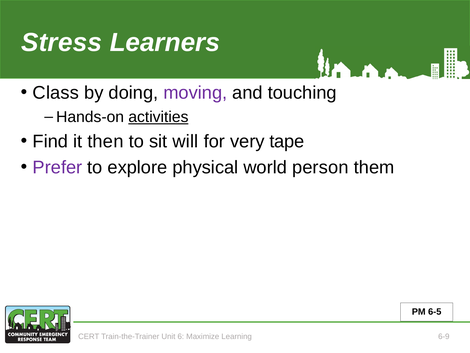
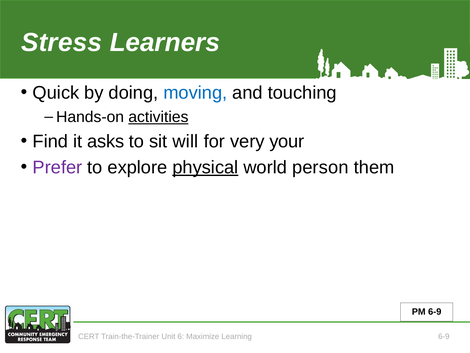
Class: Class -> Quick
moving colour: purple -> blue
then: then -> asks
tape: tape -> your
physical underline: none -> present
PM 6-5: 6-5 -> 6-9
